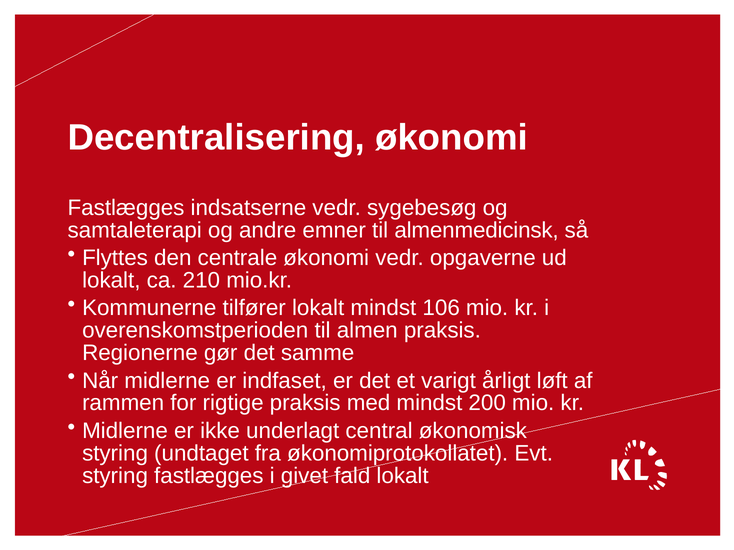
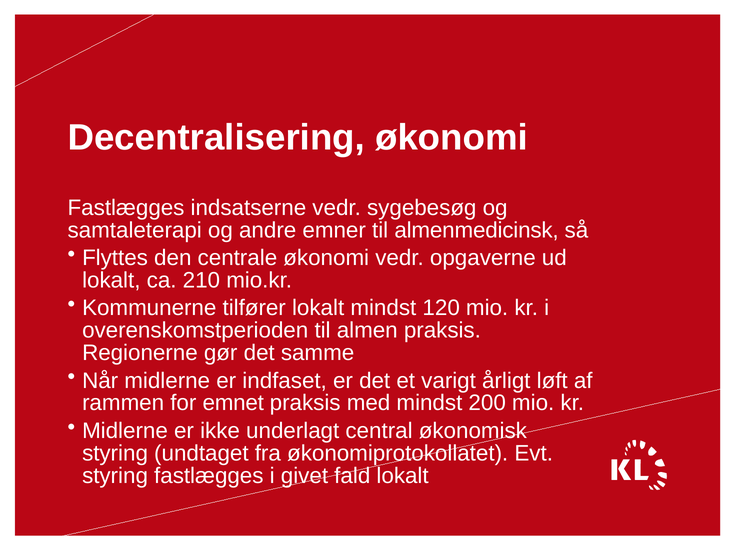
106: 106 -> 120
rigtige: rigtige -> emnet
